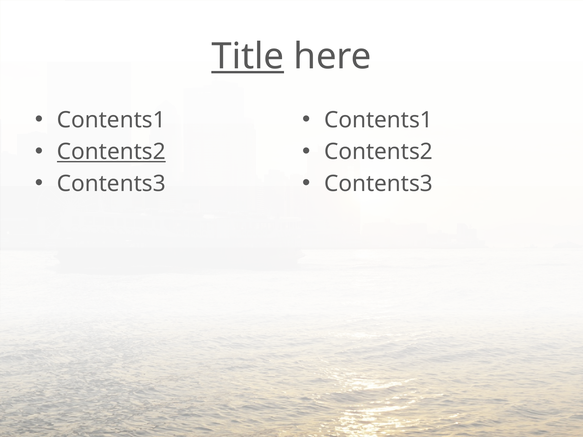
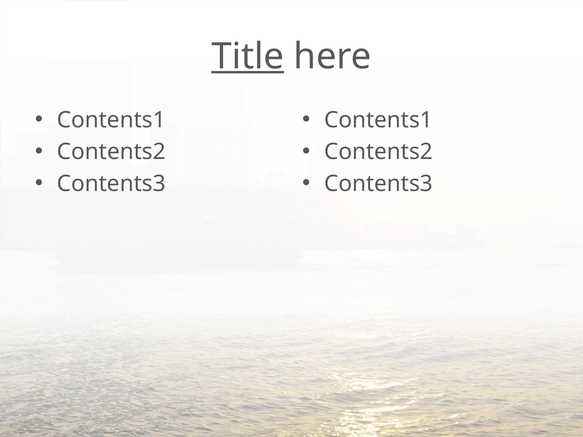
Contents2 at (111, 152) underline: present -> none
